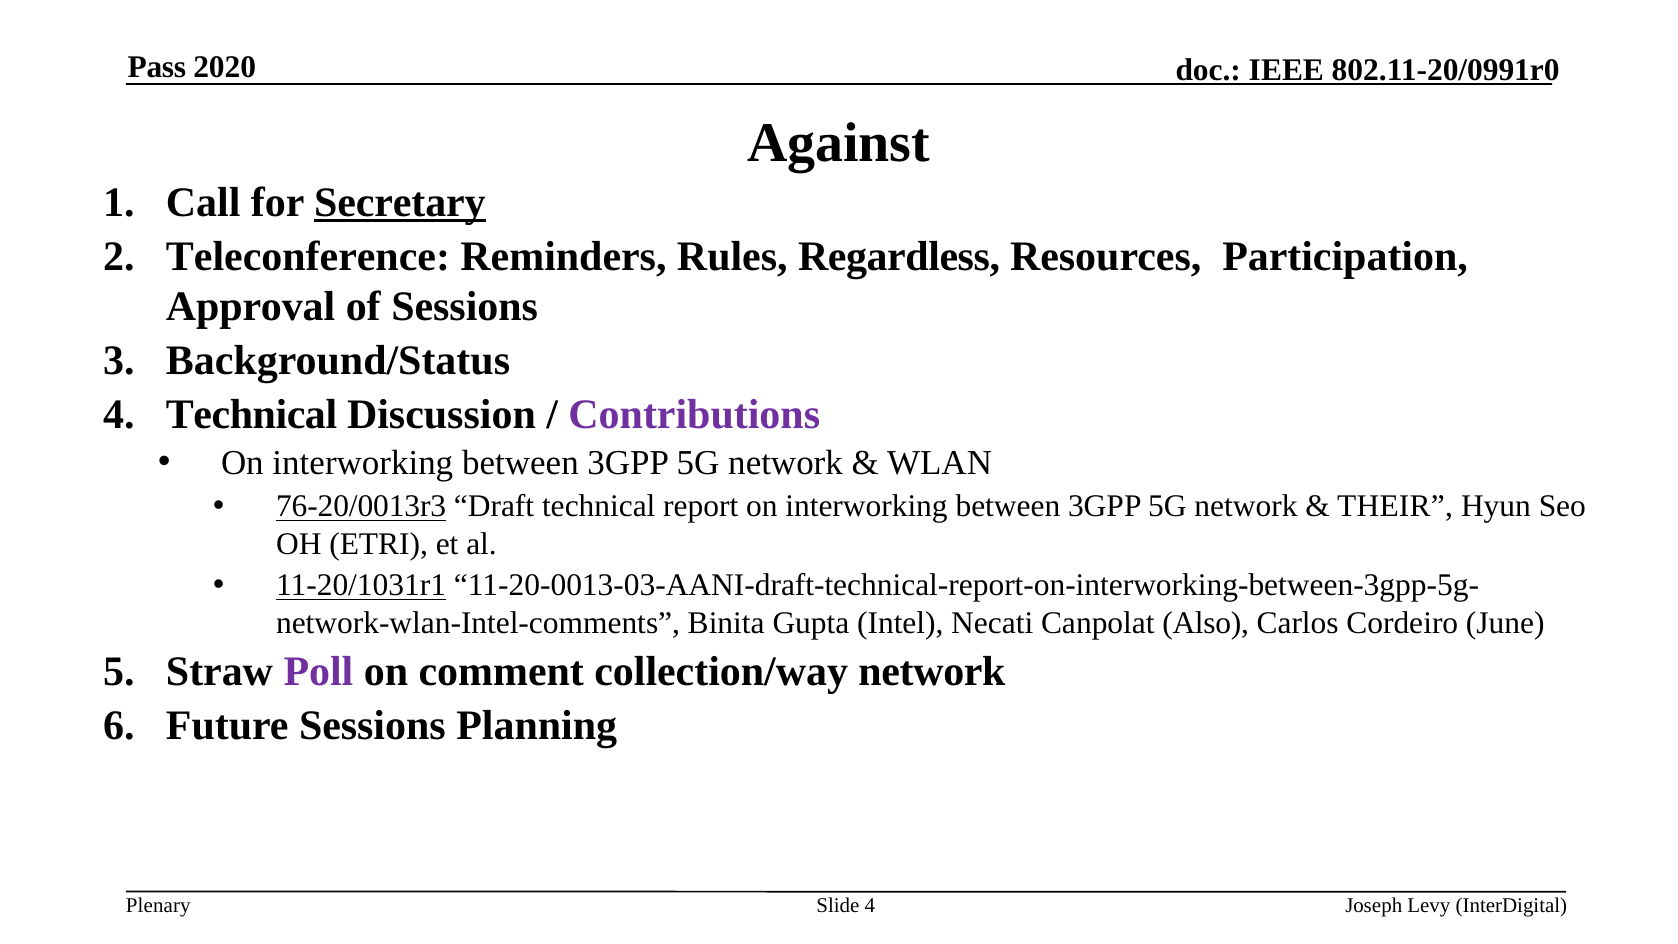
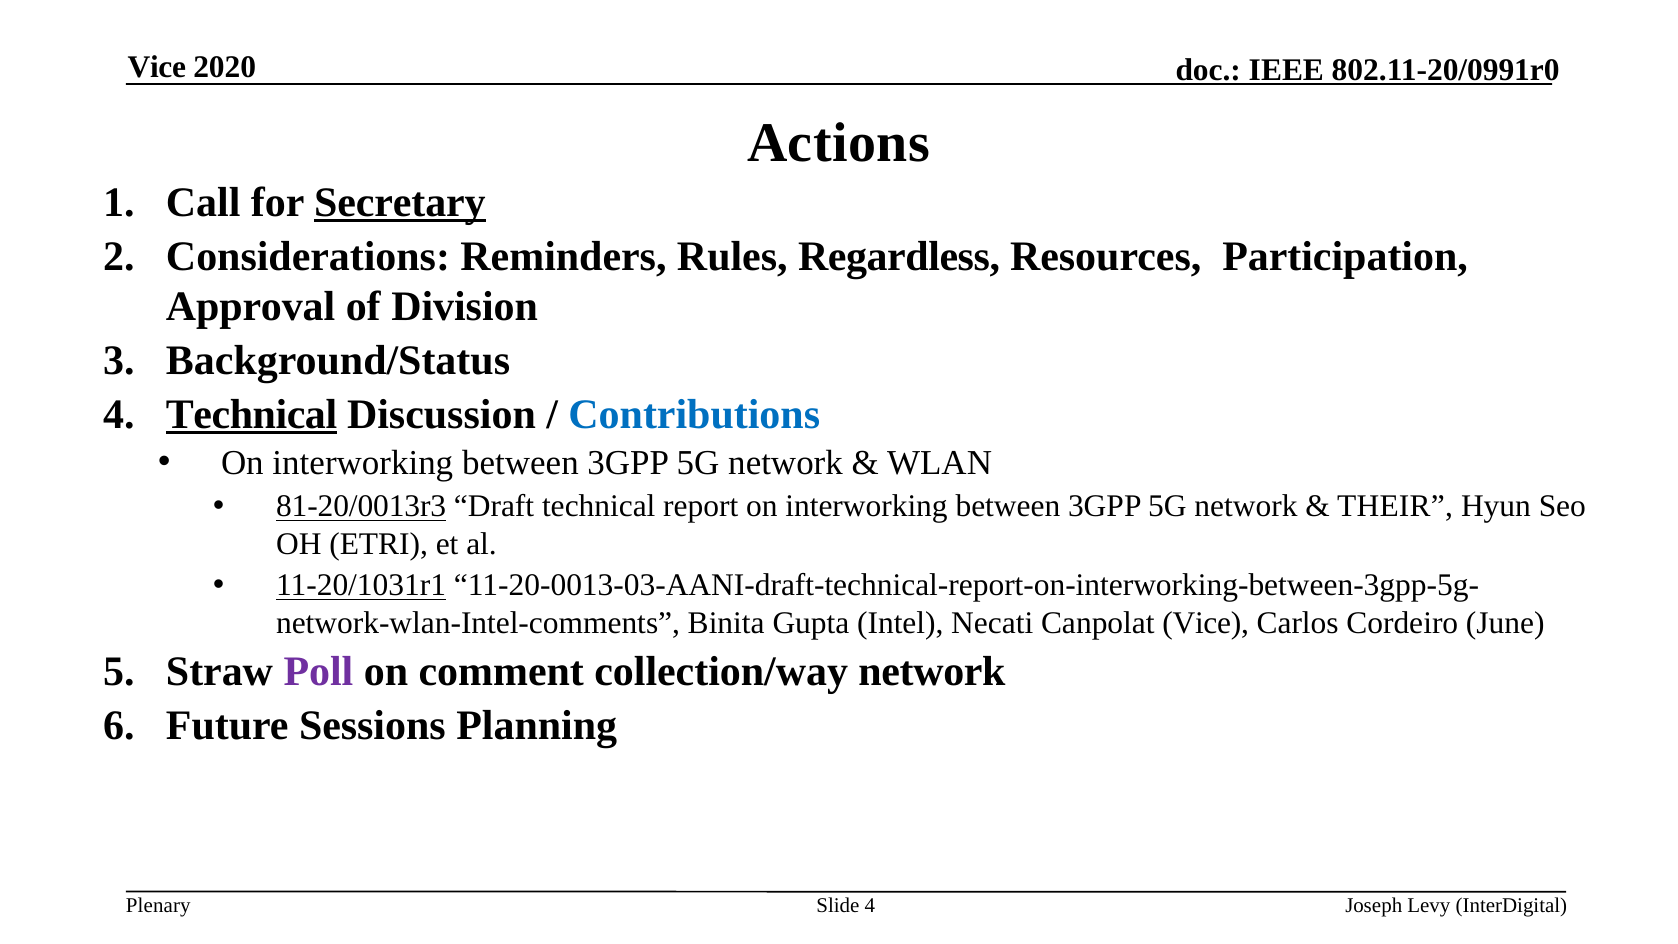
Pass at (157, 67): Pass -> Vice
Against: Against -> Actions
Teleconference: Teleconference -> Considerations
of Sessions: Sessions -> Division
Technical at (252, 414) underline: none -> present
Contributions colour: purple -> blue
76-20/0013r3: 76-20/0013r3 -> 81-20/0013r3
Canpolat Also: Also -> Vice
